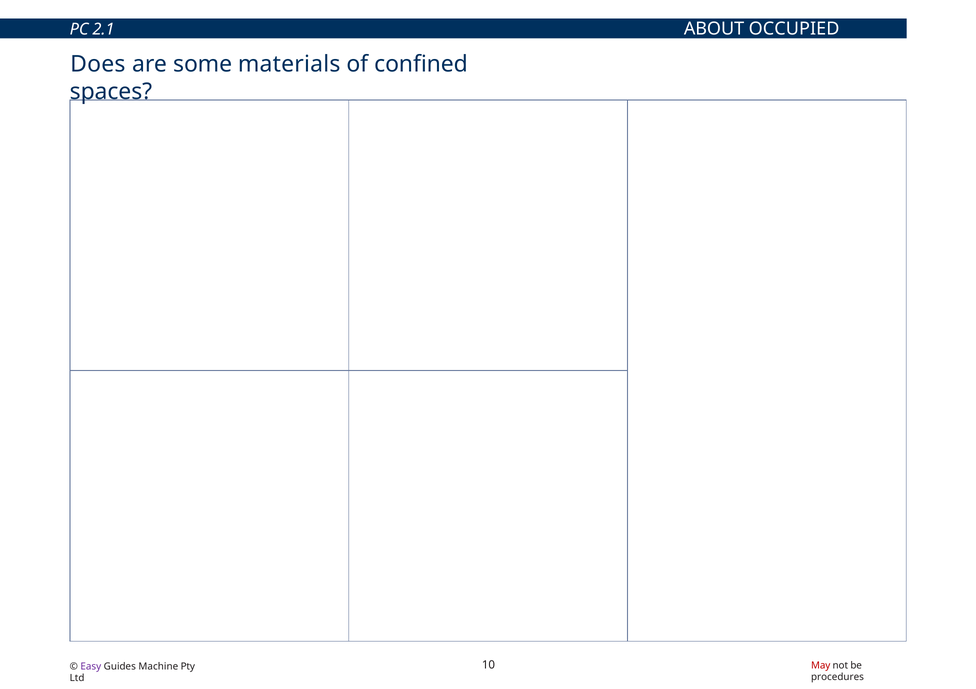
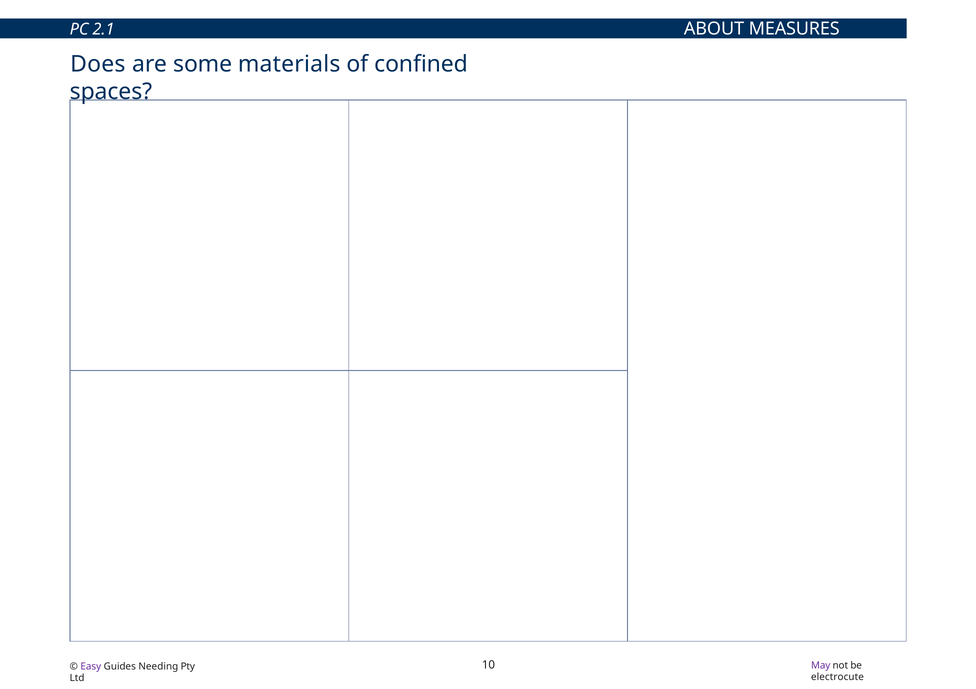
OCCUPIED: OCCUPIED -> MEASURES
May colour: red -> purple
Machine: Machine -> Needing
procedures: procedures -> electrocute
